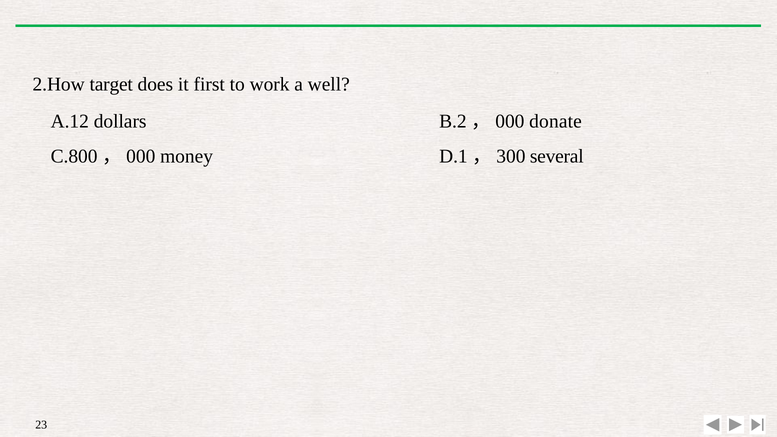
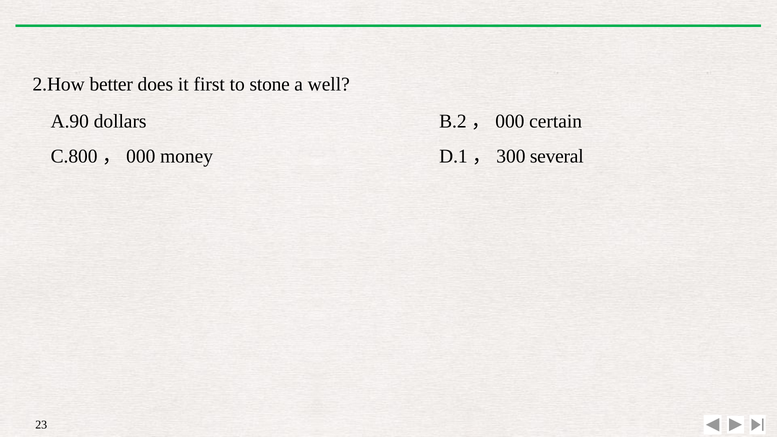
target: target -> better
work: work -> stone
A.12: A.12 -> A.90
donate: donate -> certain
